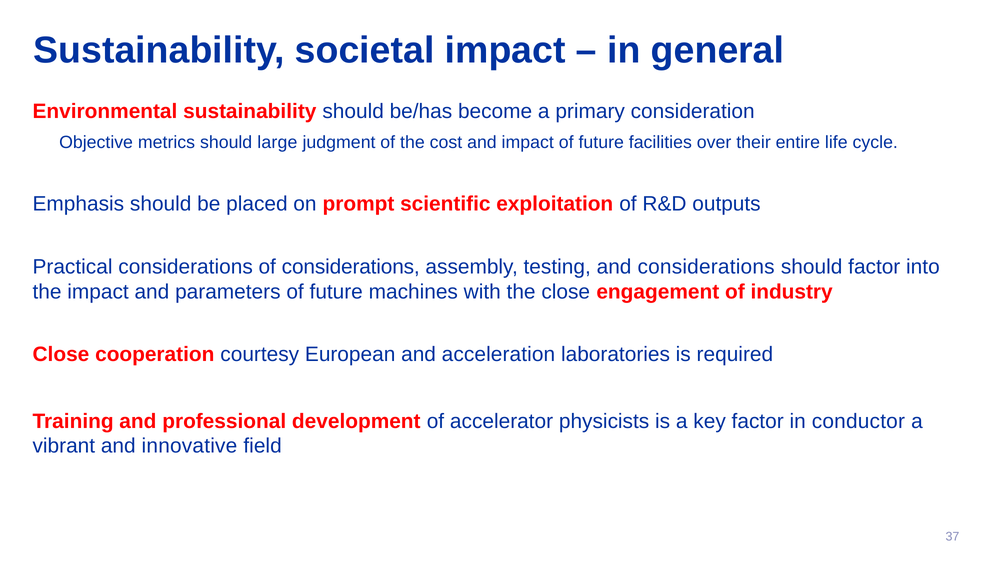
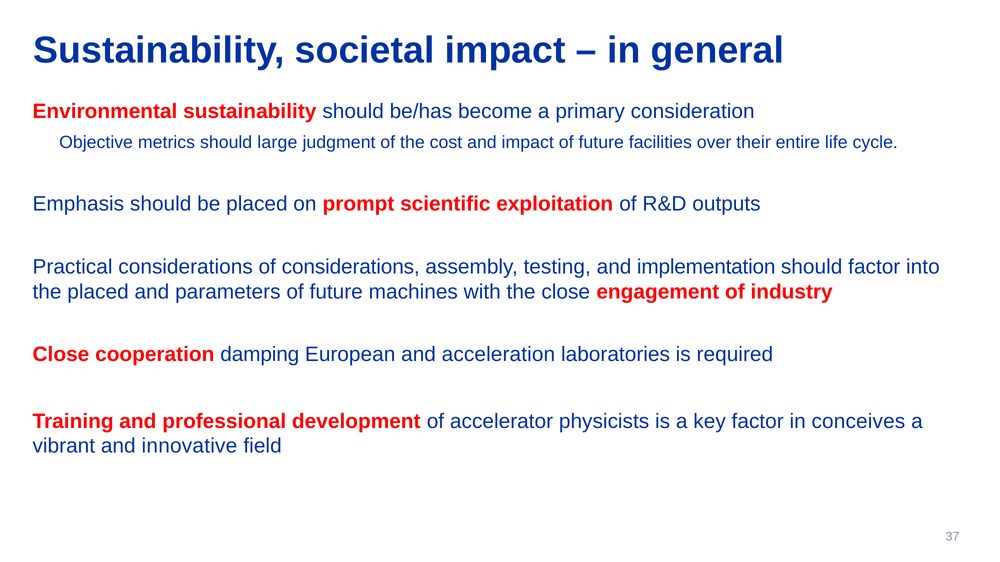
and considerations: considerations -> implementation
the impact: impact -> placed
courtesy: courtesy -> damping
conductor: conductor -> conceives
